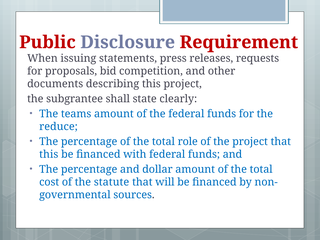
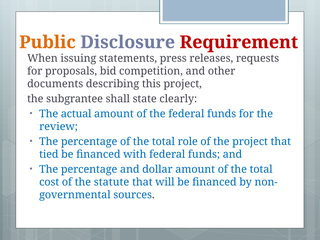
Public colour: red -> orange
teams: teams -> actual
reduce: reduce -> review
this at (49, 154): this -> tied
